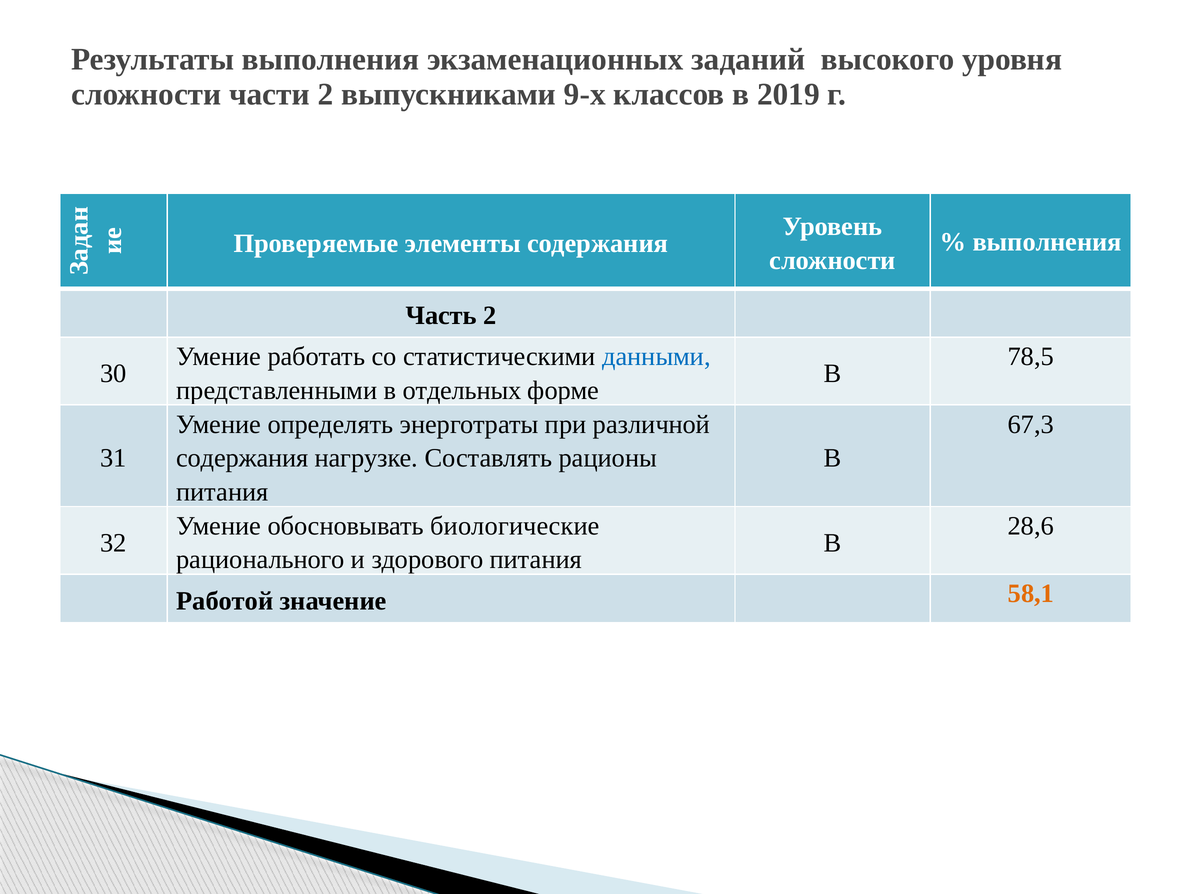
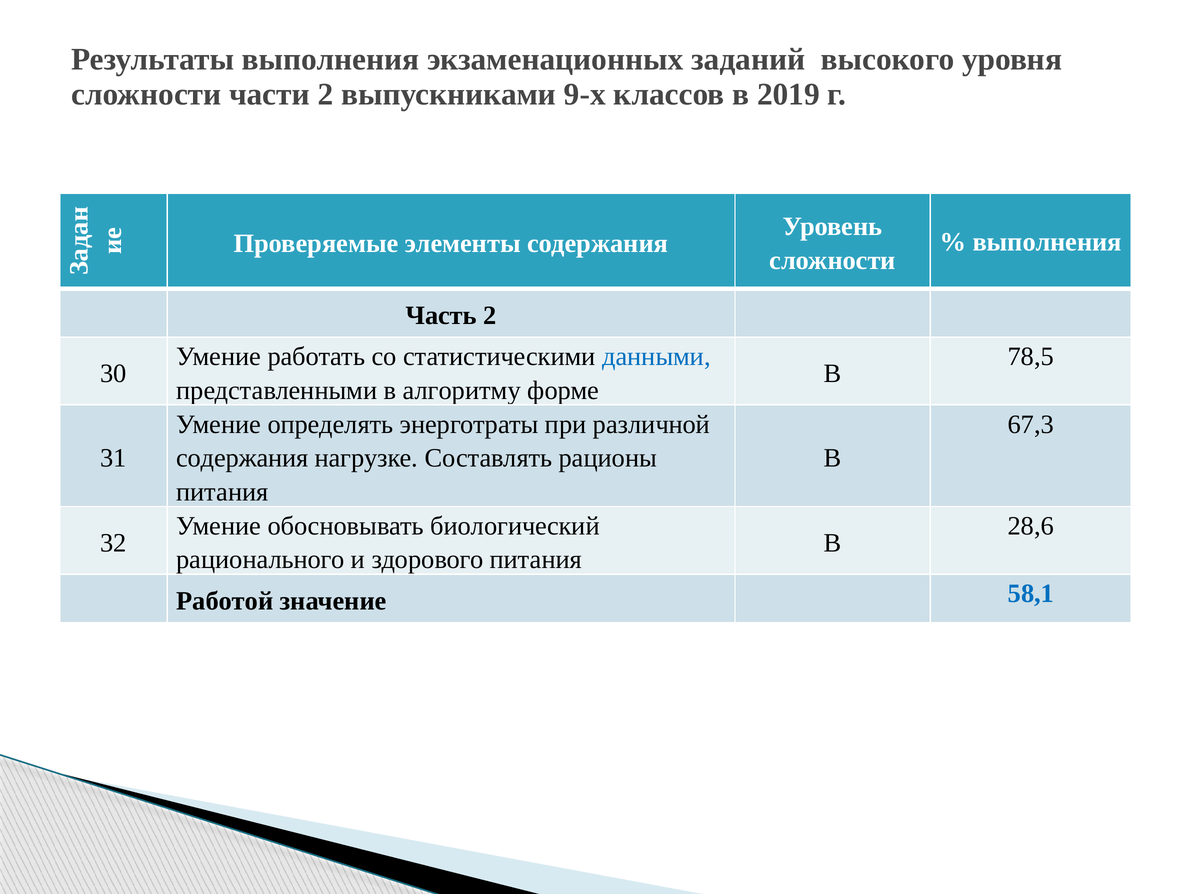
отдельных: отдельных -> алгоритму
биологические: биологические -> биологический
58,1 colour: orange -> blue
